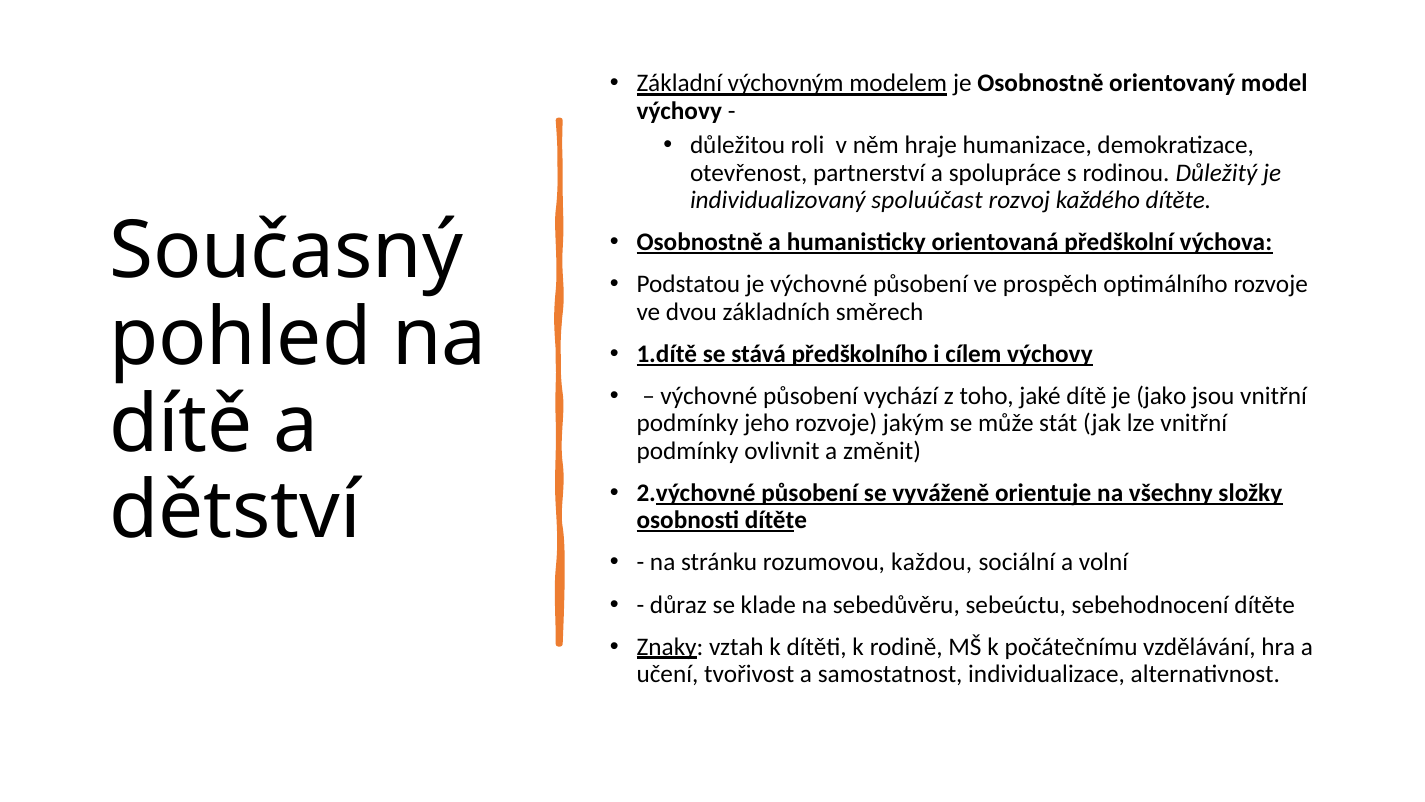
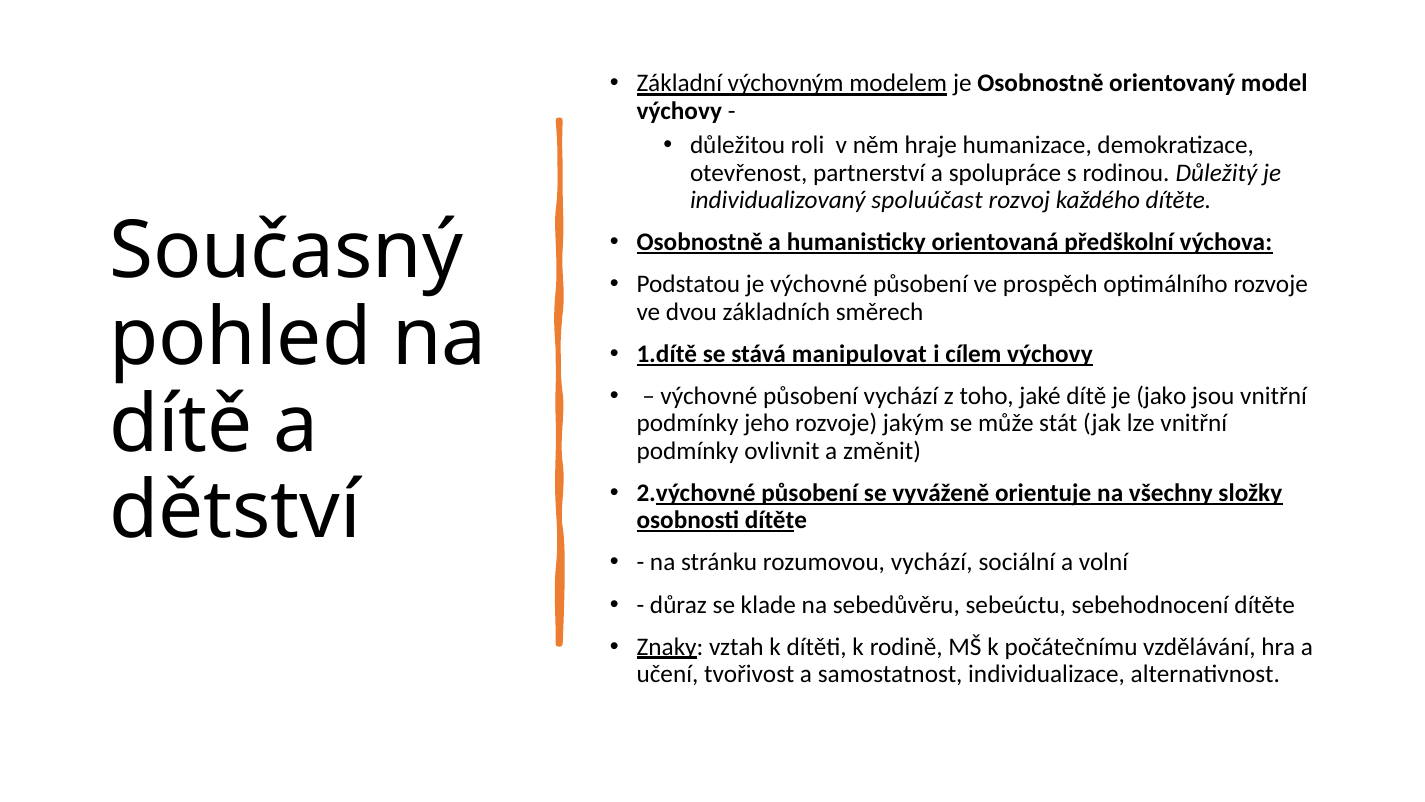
předškolního: předškolního -> manipulovat
rozumovou každou: každou -> vychází
